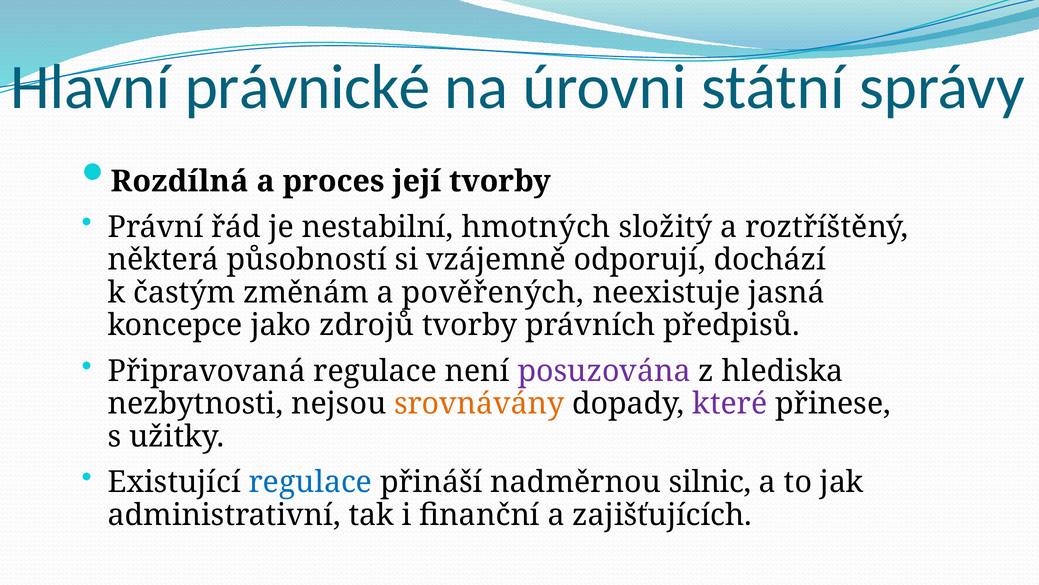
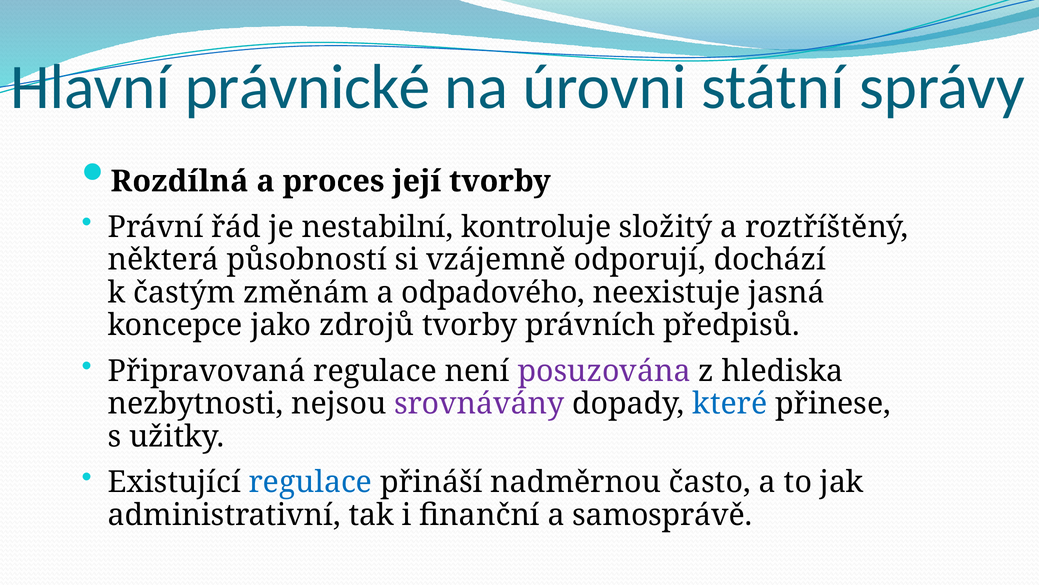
hmotných: hmotných -> kontroluje
pověřených: pověřených -> odpadového
srovnávány colour: orange -> purple
které colour: purple -> blue
silnic: silnic -> často
zajišťujících: zajišťujících -> samosprávě
